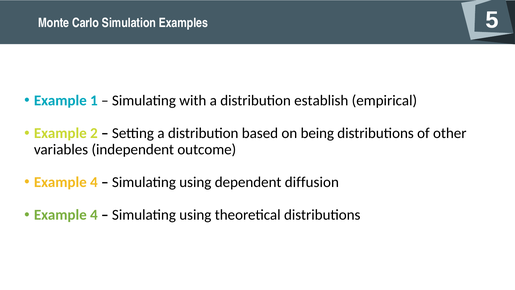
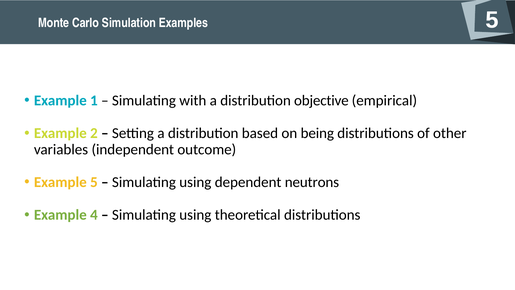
establish: establish -> objective
4 at (94, 182): 4 -> 5
diffusion: diffusion -> neutrons
